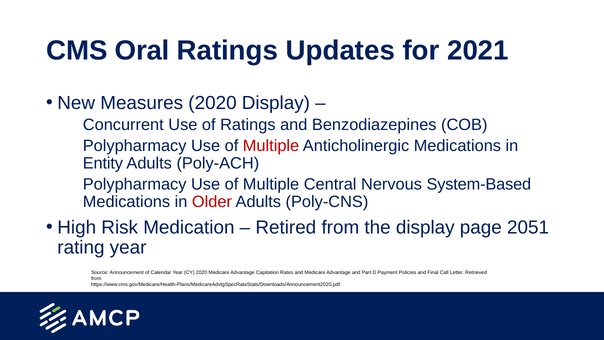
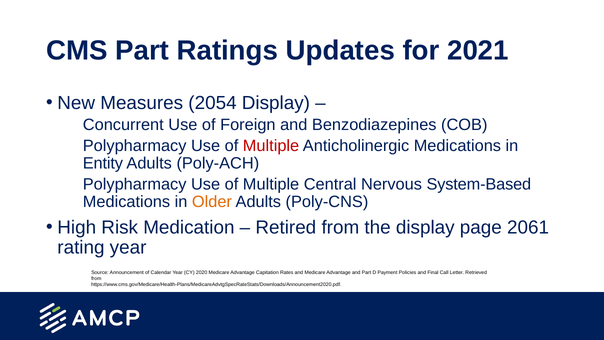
CMS Oral: Oral -> Part
Measures 2020: 2020 -> 2054
of Ratings: Ratings -> Foreign
Older colour: red -> orange
2051: 2051 -> 2061
